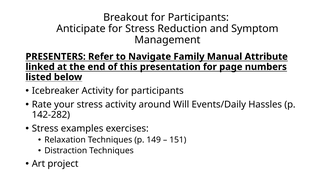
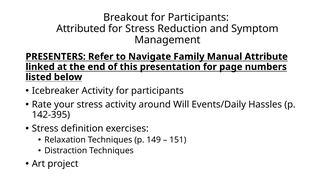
Anticipate: Anticipate -> Attributed
142-282: 142-282 -> 142-395
examples: examples -> definition
